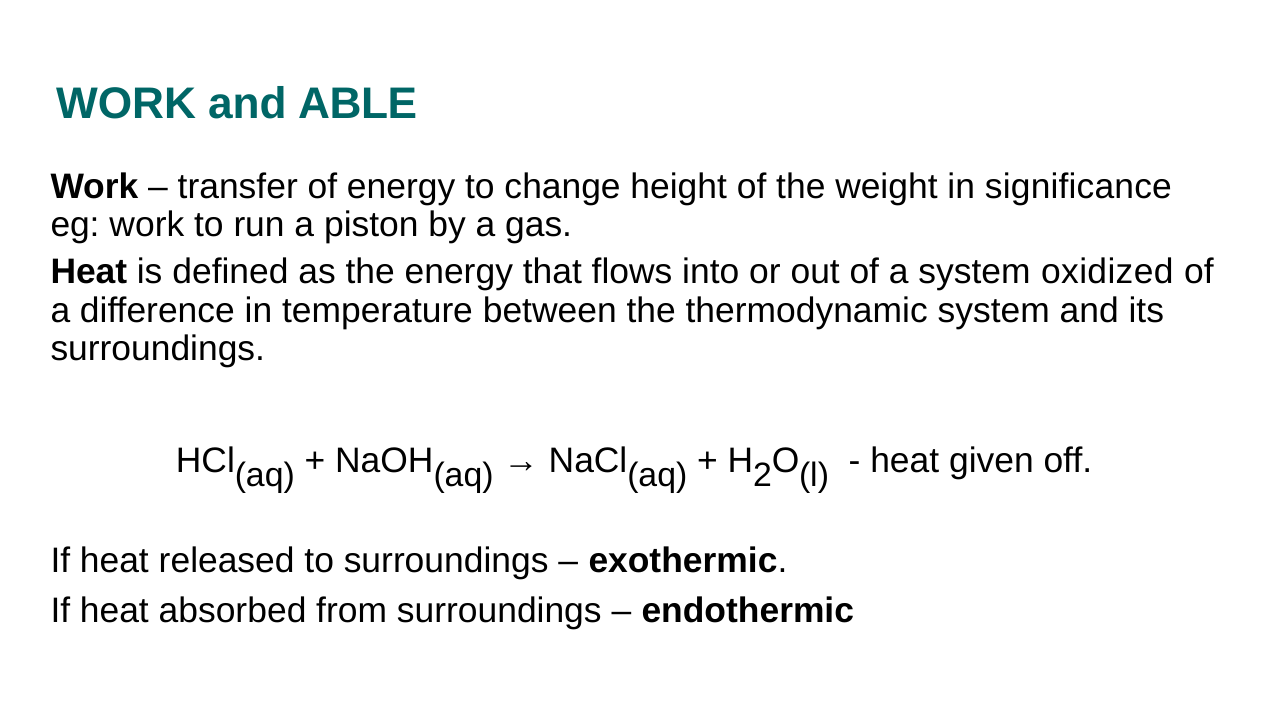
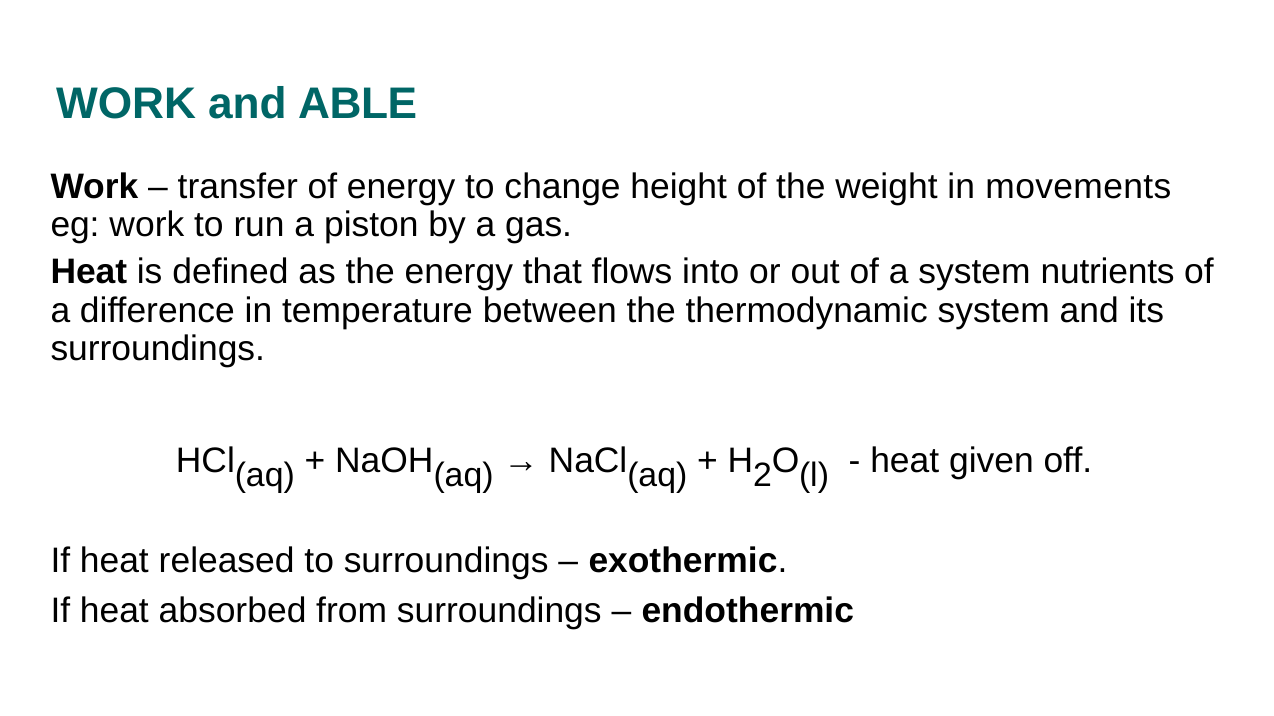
significance: significance -> movements
oxidized: oxidized -> nutrients
